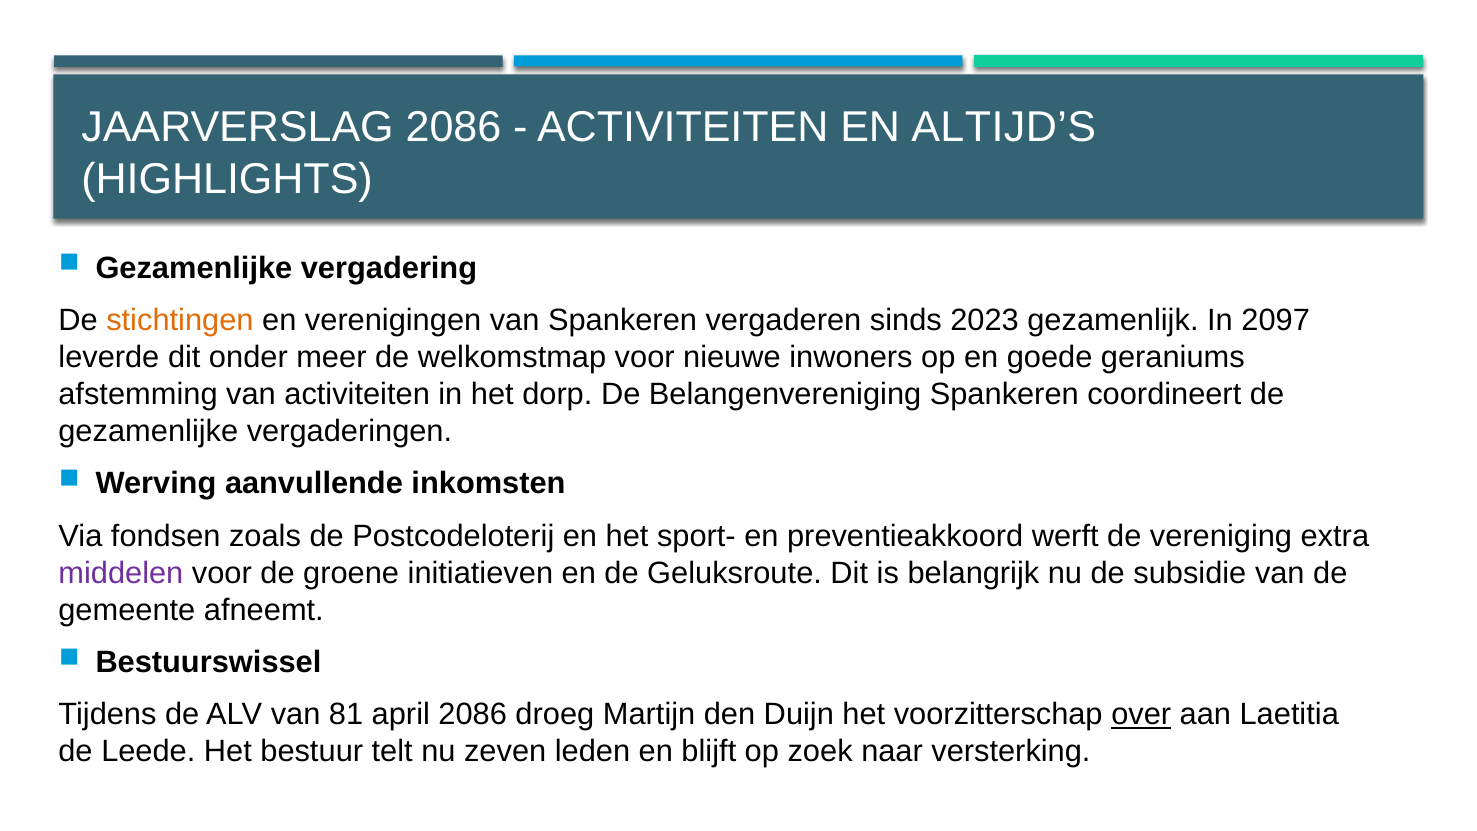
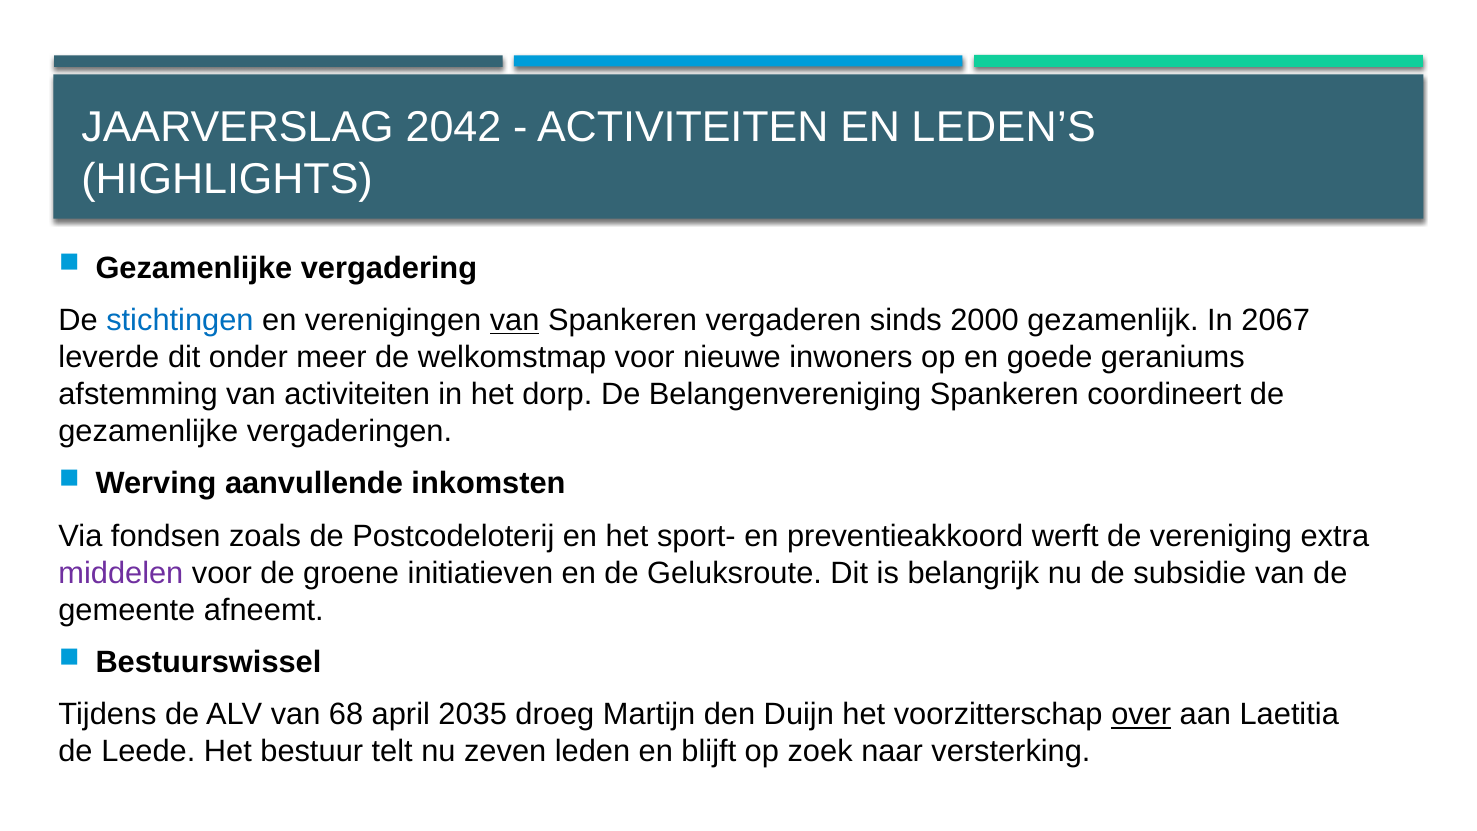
JAARVERSLAG 2086: 2086 -> 2042
ALTIJD’S: ALTIJD’S -> LEDEN’S
stichtingen colour: orange -> blue
van at (515, 320) underline: none -> present
2023: 2023 -> 2000
2097: 2097 -> 2067
81: 81 -> 68
april 2086: 2086 -> 2035
